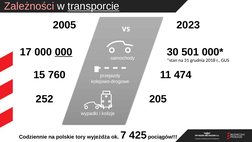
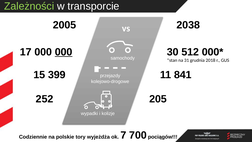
Zależności colour: pink -> light green
transporcie underline: present -> none
2023: 2023 -> 2038
501: 501 -> 512
474: 474 -> 841
760: 760 -> 399
425: 425 -> 700
